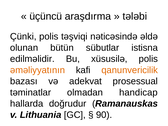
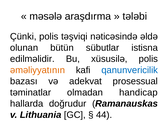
üçüncü: üçüncü -> məsələ
qanunvericilik colour: orange -> blue
90: 90 -> 44
